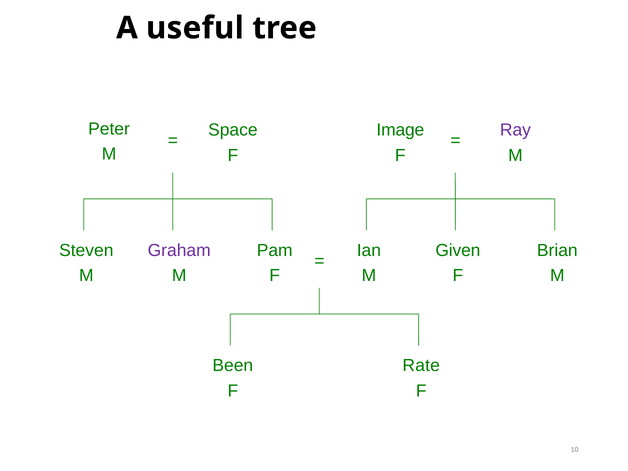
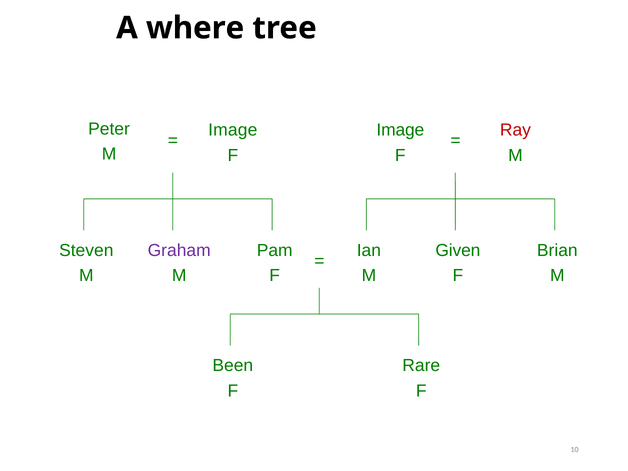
useful: useful -> where
Space at (233, 130): Space -> Image
Ray colour: purple -> red
Rate: Rate -> Rare
